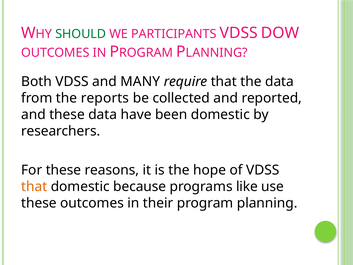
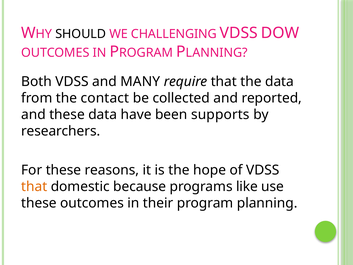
SHOULD colour: green -> black
PARTICIPANTS: PARTICIPANTS -> CHALLENGING
reports: reports -> contact
been domestic: domestic -> supports
